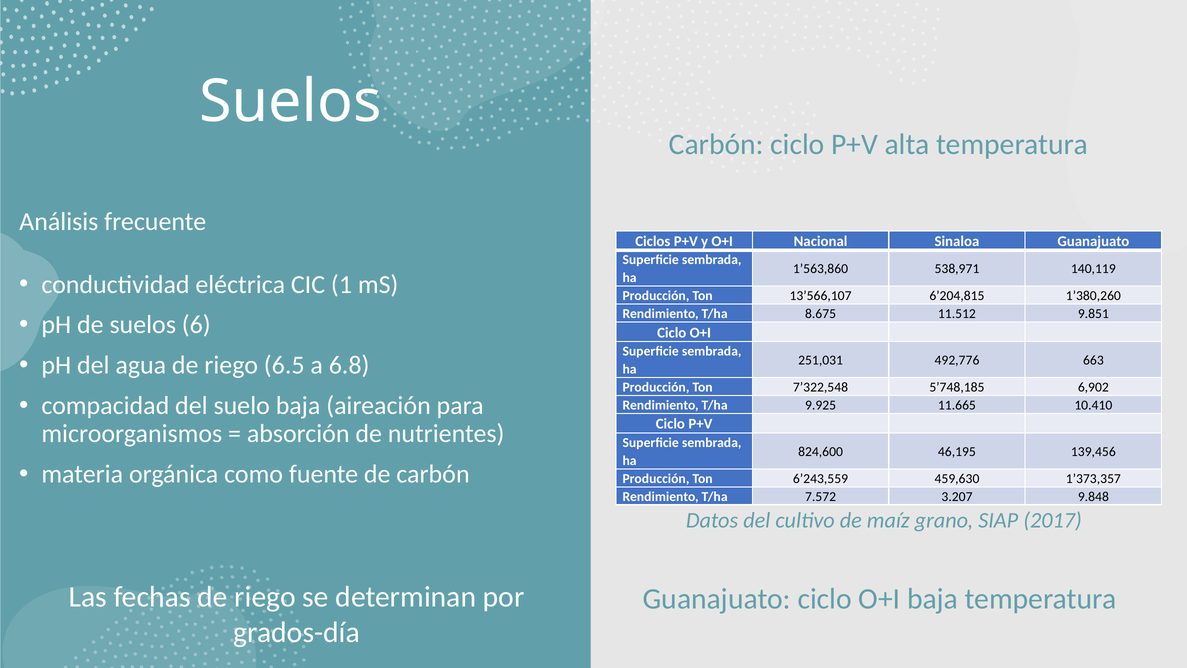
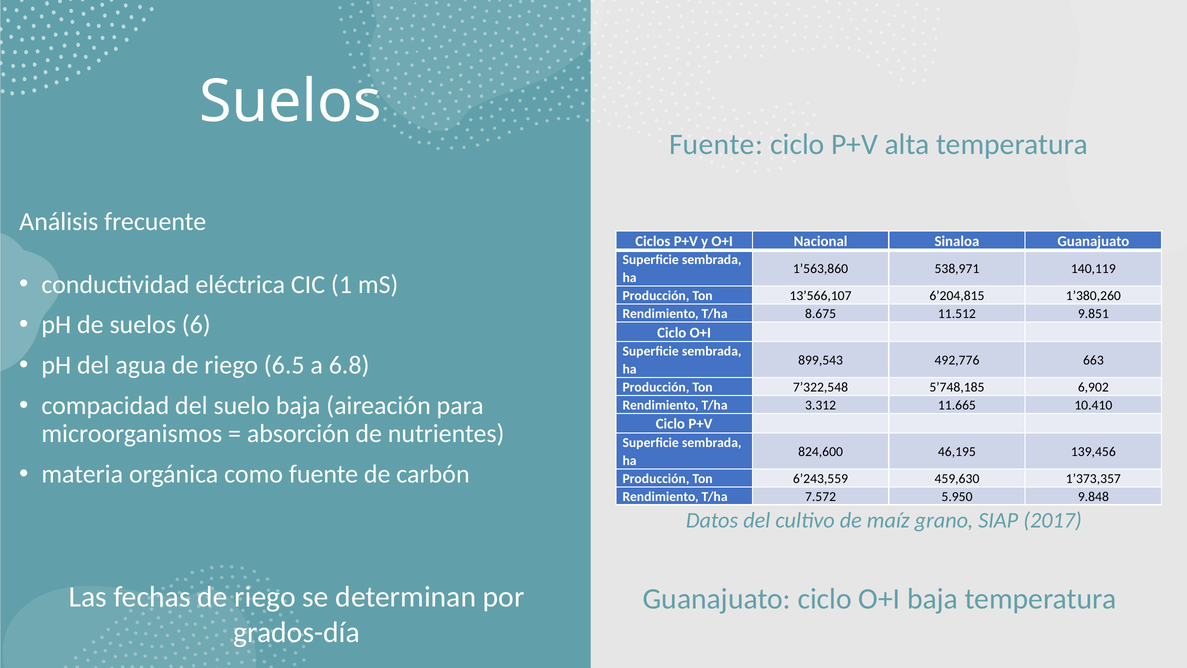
Carbón at (716, 144): Carbón -> Fuente
251,031: 251,031 -> 899,543
9.925: 9.925 -> 3.312
3.207: 3.207 -> 5.950
